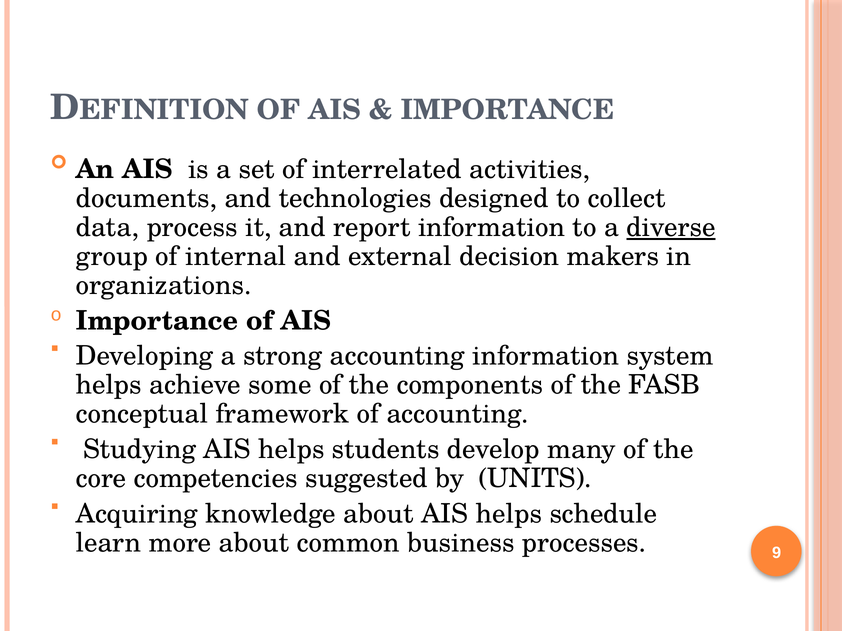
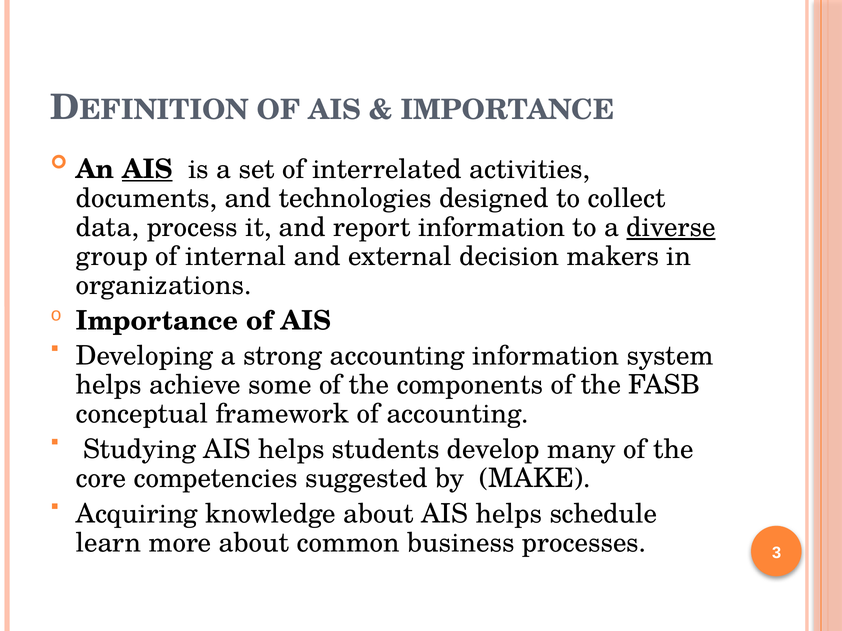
AIS at (147, 170) underline: none -> present
UNITS: UNITS -> MAKE
9: 9 -> 3
